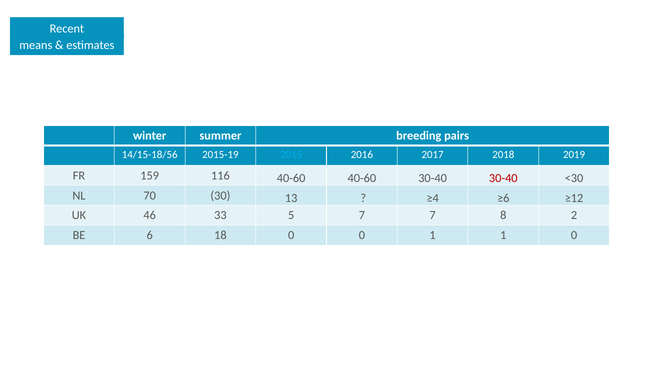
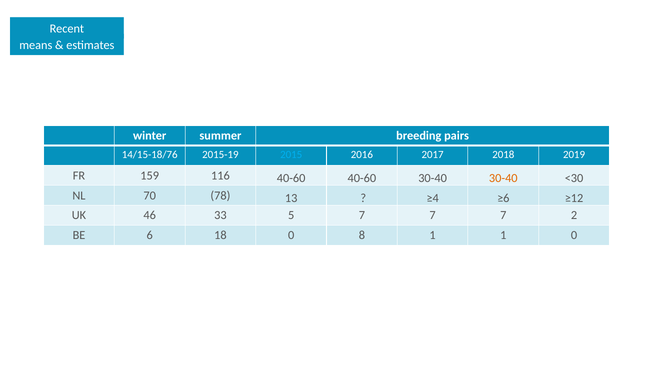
14/15-18/56: 14/15-18/56 -> 14/15-18/76
30-40 at (503, 178) colour: red -> orange
30: 30 -> 78
7 7 8: 8 -> 7
0 0: 0 -> 8
